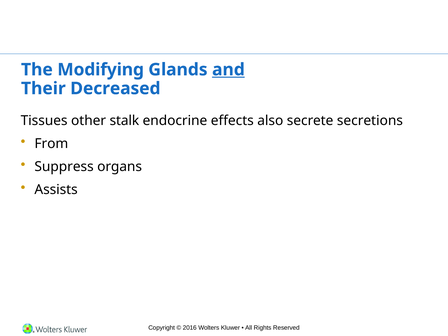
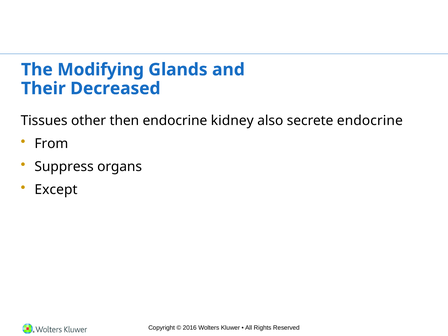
and underline: present -> none
stalk: stalk -> then
effects: effects -> kidney
secrete secretions: secretions -> endocrine
Assists: Assists -> Except
